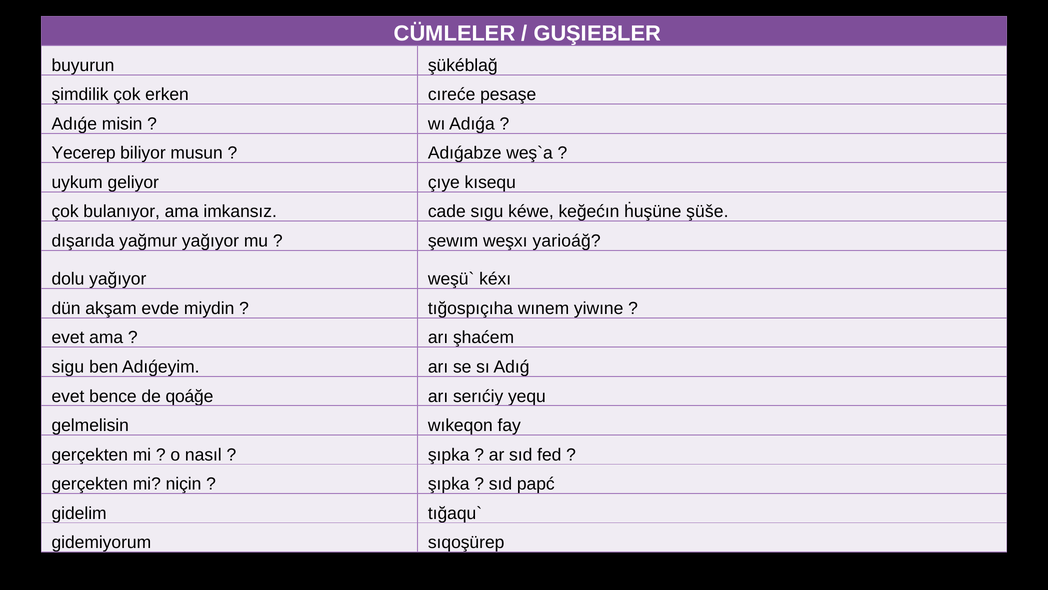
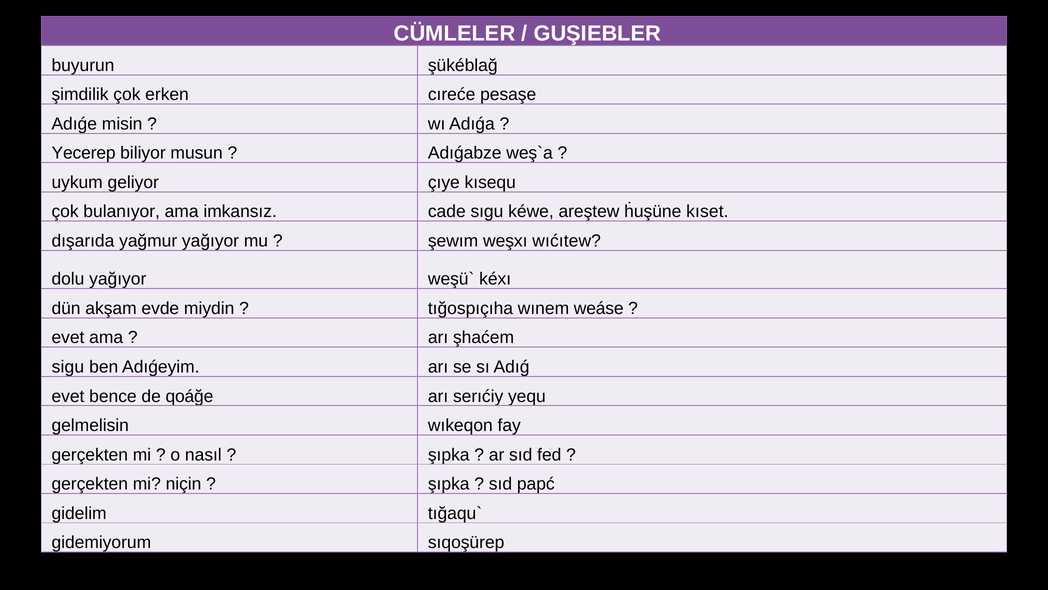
keğećın: keğećın -> areştew
şüše: şüše -> kıset
yarioáğ: yarioáğ -> wıćıtew
yiwıne: yiwıne -> weáse
